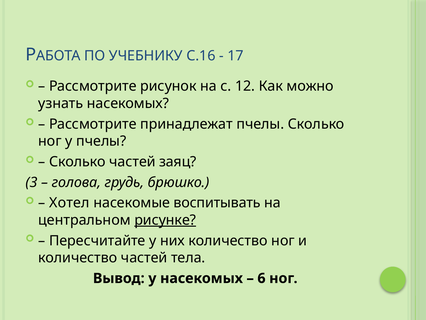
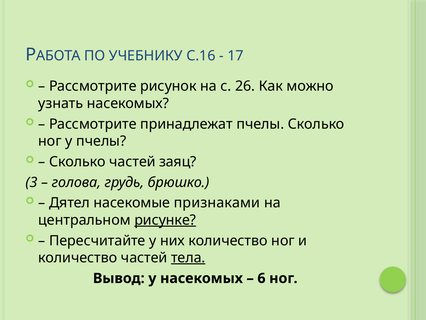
12: 12 -> 26
Хотел: Хотел -> Дятел
воспитывать: воспитывать -> признаками
тела underline: none -> present
